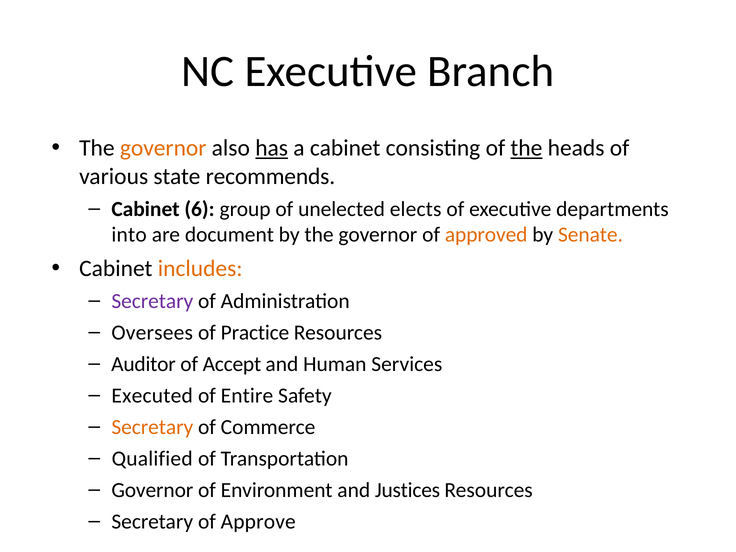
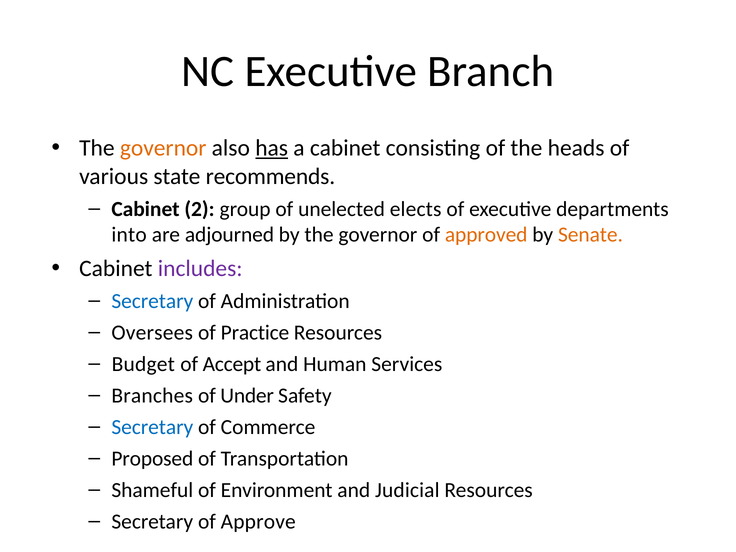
the at (526, 148) underline: present -> none
6: 6 -> 2
document: document -> adjourned
includes colour: orange -> purple
Secretary at (152, 301) colour: purple -> blue
Auditor: Auditor -> Budget
Executed: Executed -> Branches
Entire: Entire -> Under
Secretary at (152, 427) colour: orange -> blue
Qualified: Qualified -> Proposed
Governor at (152, 490): Governor -> Shameful
Justices: Justices -> Judicial
